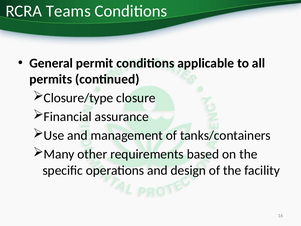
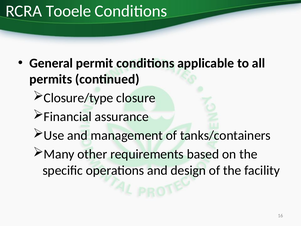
Teams: Teams -> Tooele
